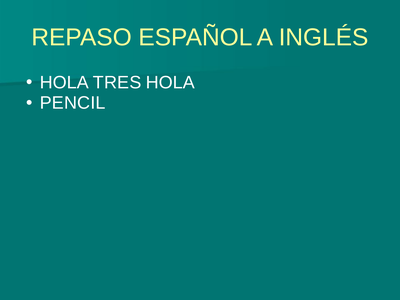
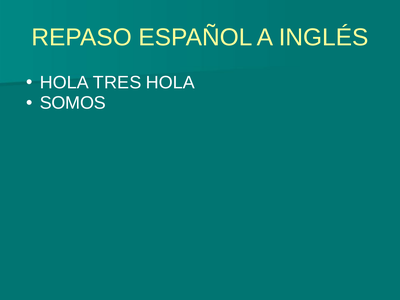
PENCIL: PENCIL -> SOMOS
